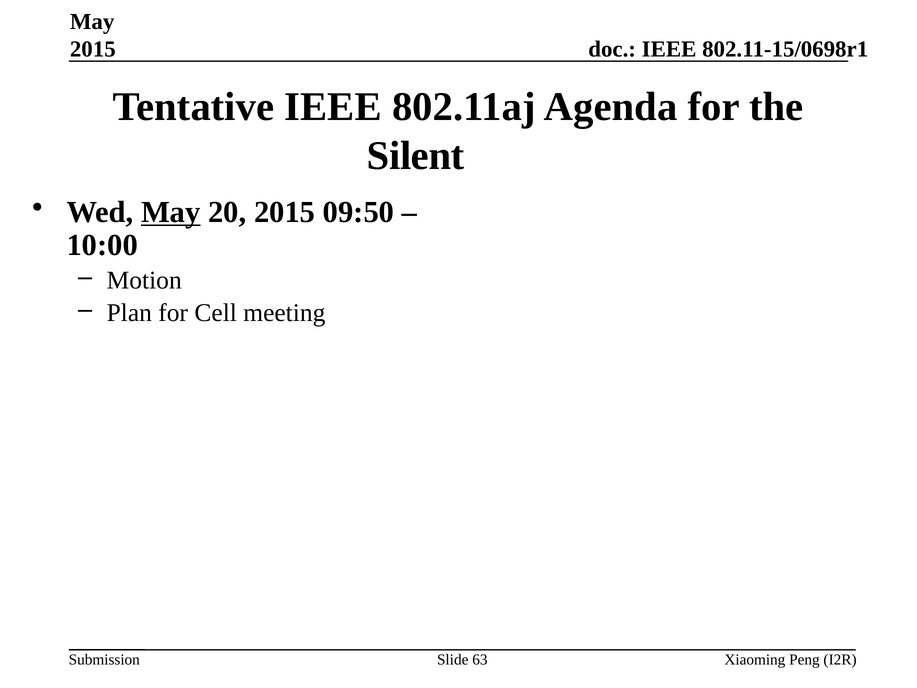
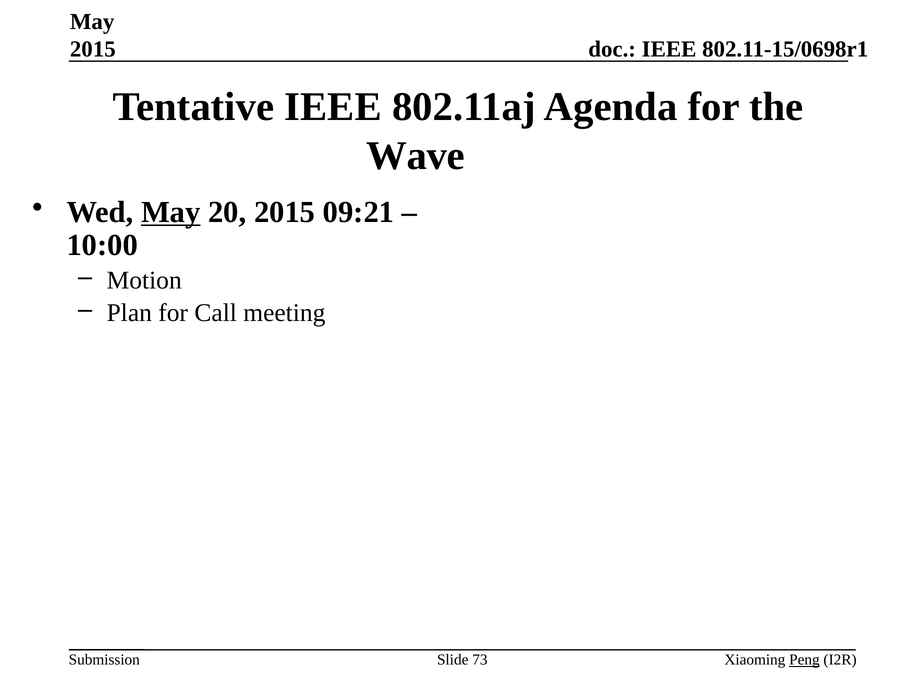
Silent: Silent -> Wave
09:50: 09:50 -> 09:21
Cell: Cell -> Call
63: 63 -> 73
Peng underline: none -> present
